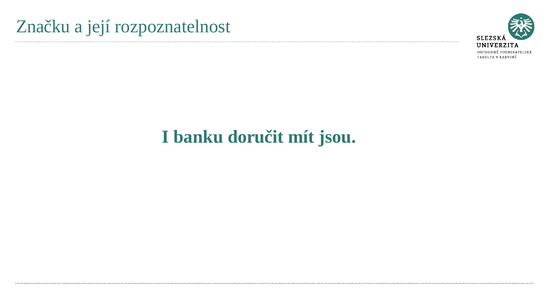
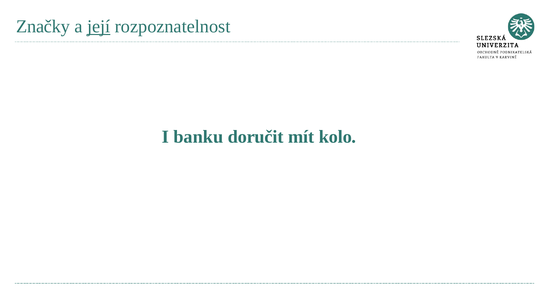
Značku: Značku -> Značky
její underline: none -> present
jsou: jsou -> kolo
